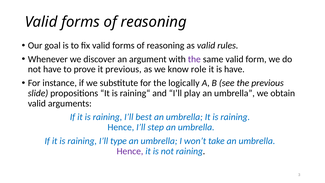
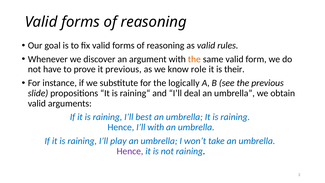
the at (194, 59) colour: purple -> orange
is have: have -> their
play: play -> deal
I’ll step: step -> with
type: type -> play
